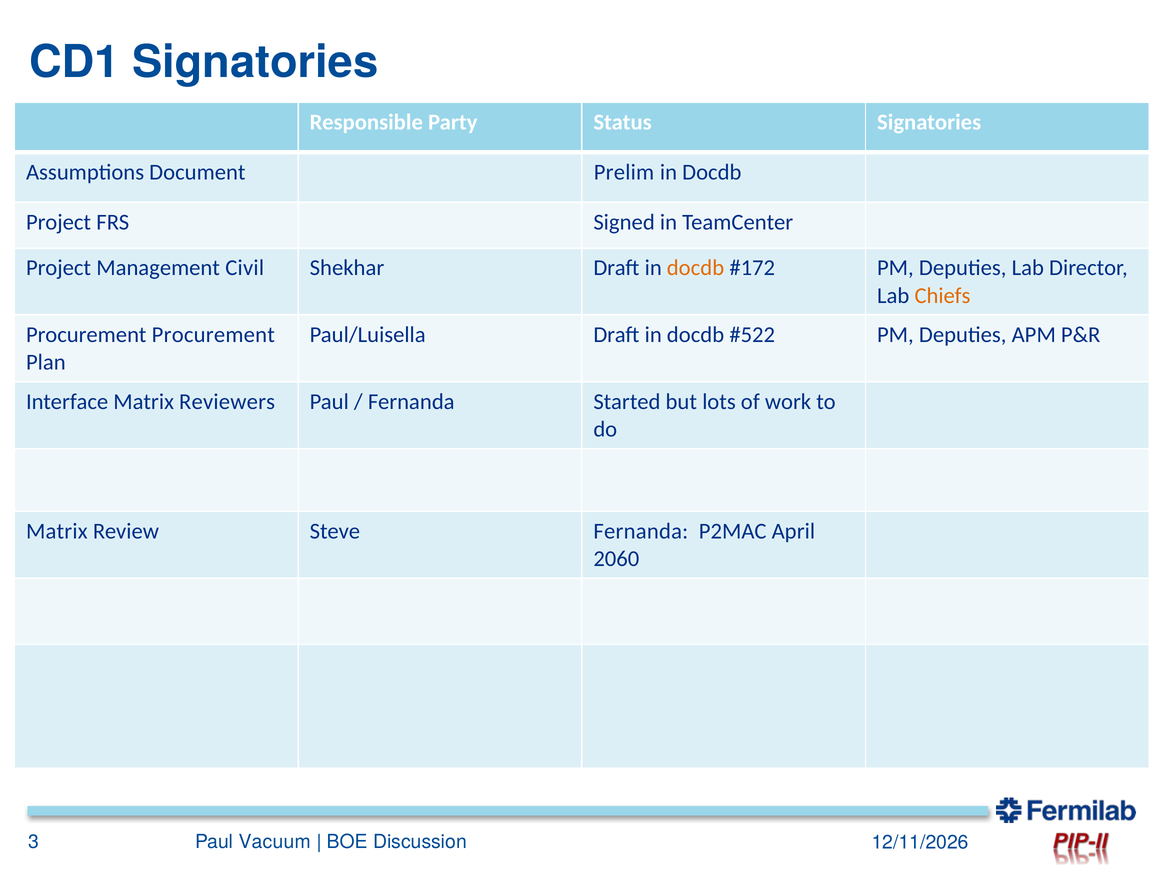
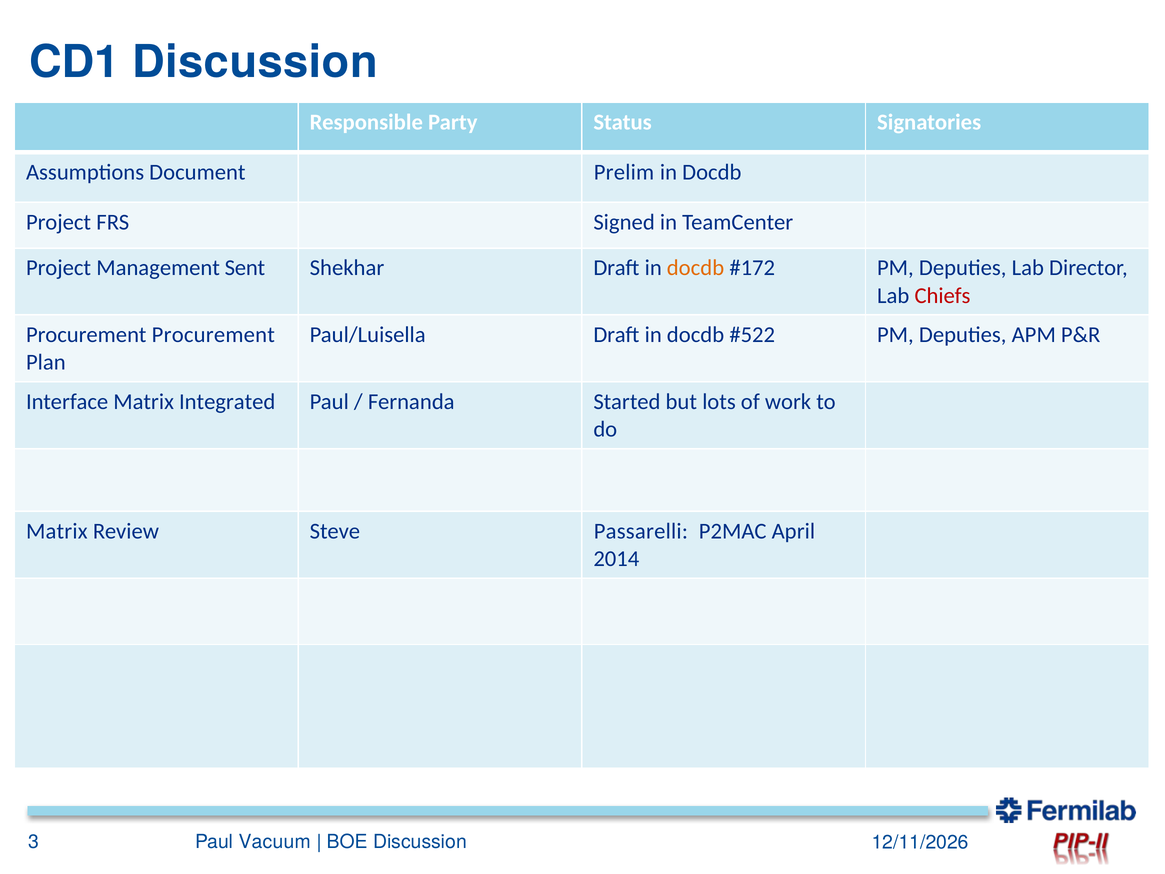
CD1 Signatories: Signatories -> Discussion
Civil: Civil -> Sent
Chiefs colour: orange -> red
Reviewers: Reviewers -> Integrated
Steve Fernanda: Fernanda -> Passarelli
2060: 2060 -> 2014
